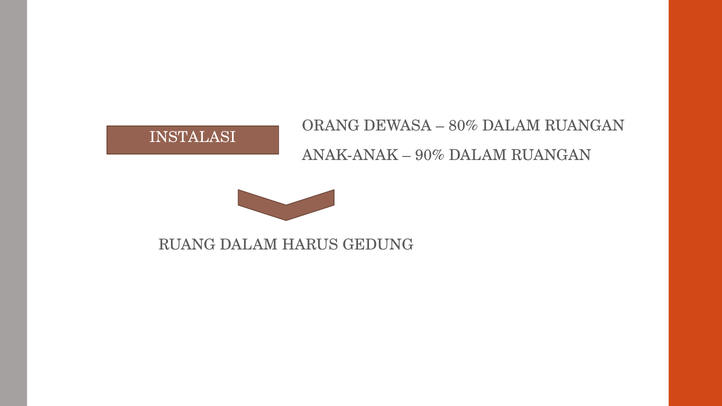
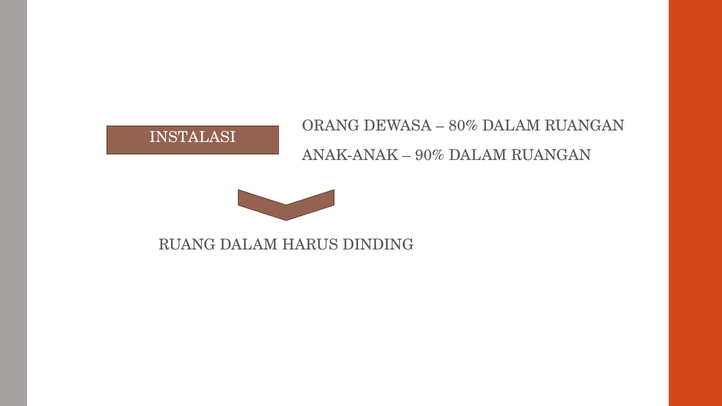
GEDUNG: GEDUNG -> DINDING
